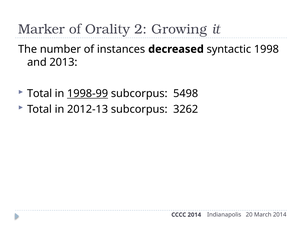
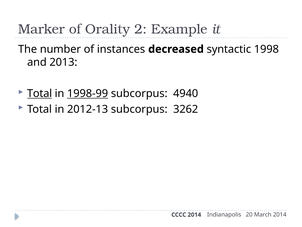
Growing: Growing -> Example
Total at (40, 93) underline: none -> present
5498: 5498 -> 4940
